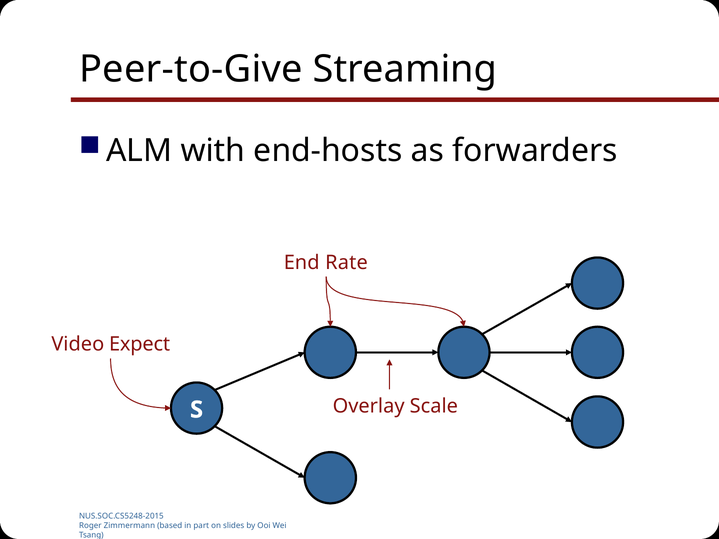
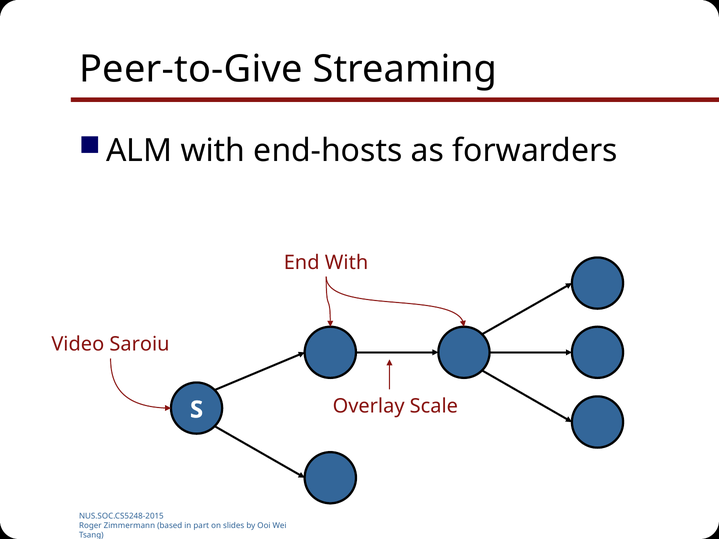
End Rate: Rate -> With
Expect: Expect -> Saroiu
